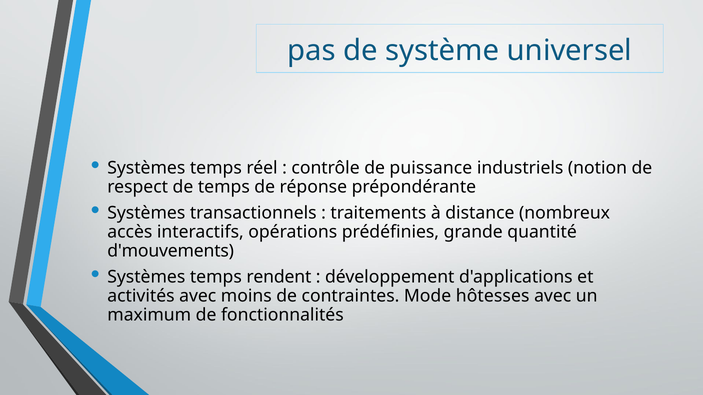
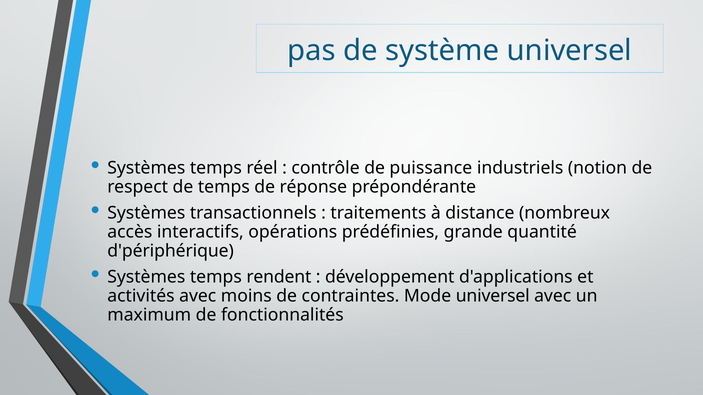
d'mouvements: d'mouvements -> d'périphérique
Mode hôtesses: hôtesses -> universel
